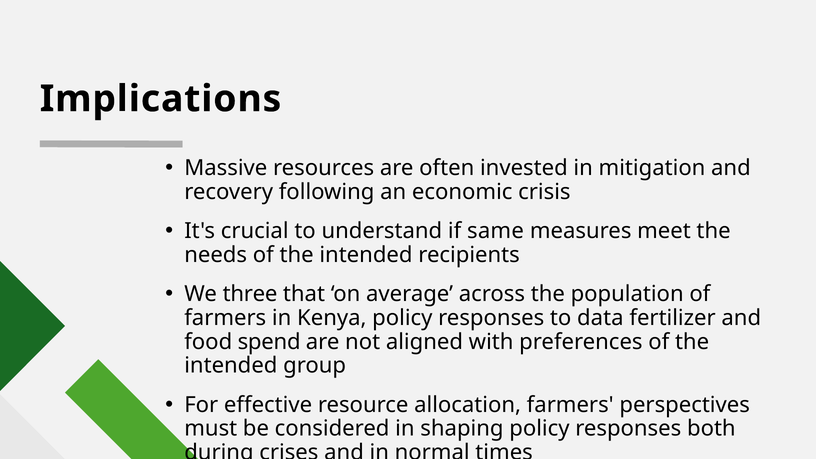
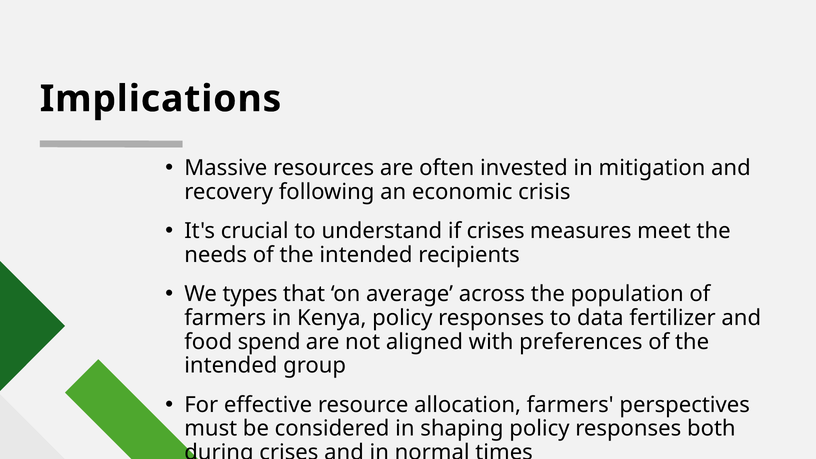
if same: same -> crises
three: three -> types
